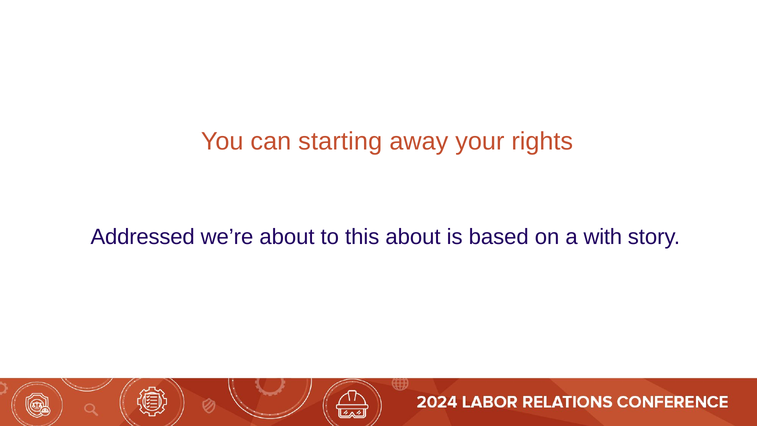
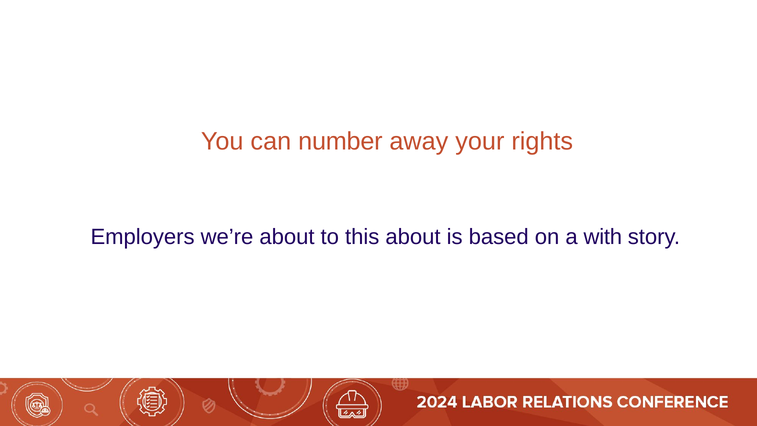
starting: starting -> number
Addressed: Addressed -> Employers
